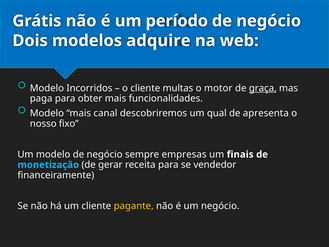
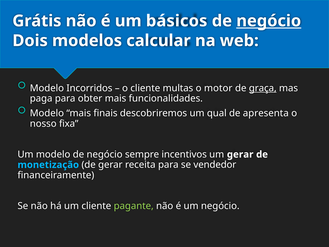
período: período -> básicos
negócio at (269, 21) underline: none -> present
adquire: adquire -> calcular
canal: canal -> finais
fixo: fixo -> fixa
empresas: empresas -> incentivos
um finais: finais -> gerar
pagante colour: yellow -> light green
